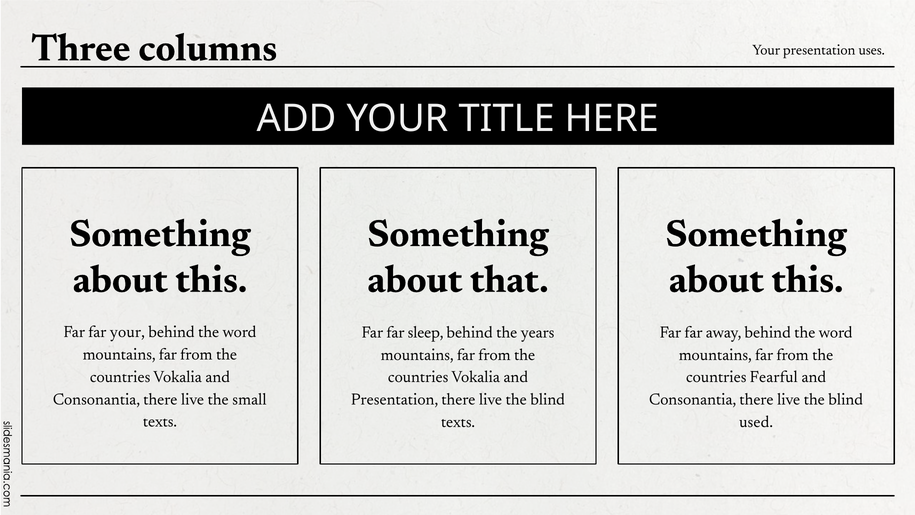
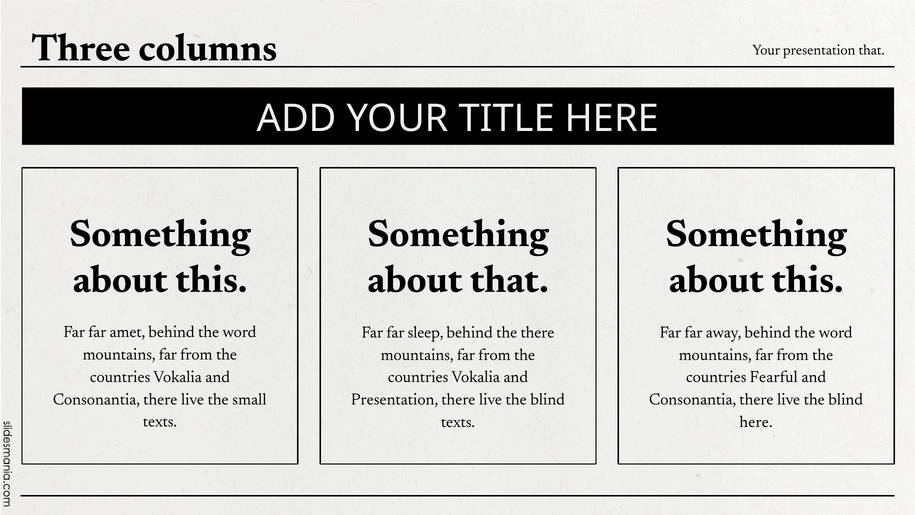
presentation uses: uses -> that
far your: your -> amet
the years: years -> there
used at (756, 422): used -> here
